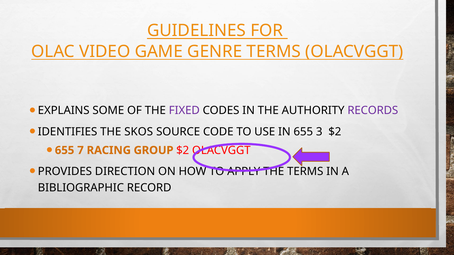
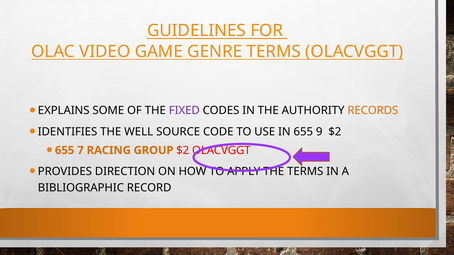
RECORDS colour: purple -> orange
SKOS: SKOS -> WELL
3: 3 -> 9
